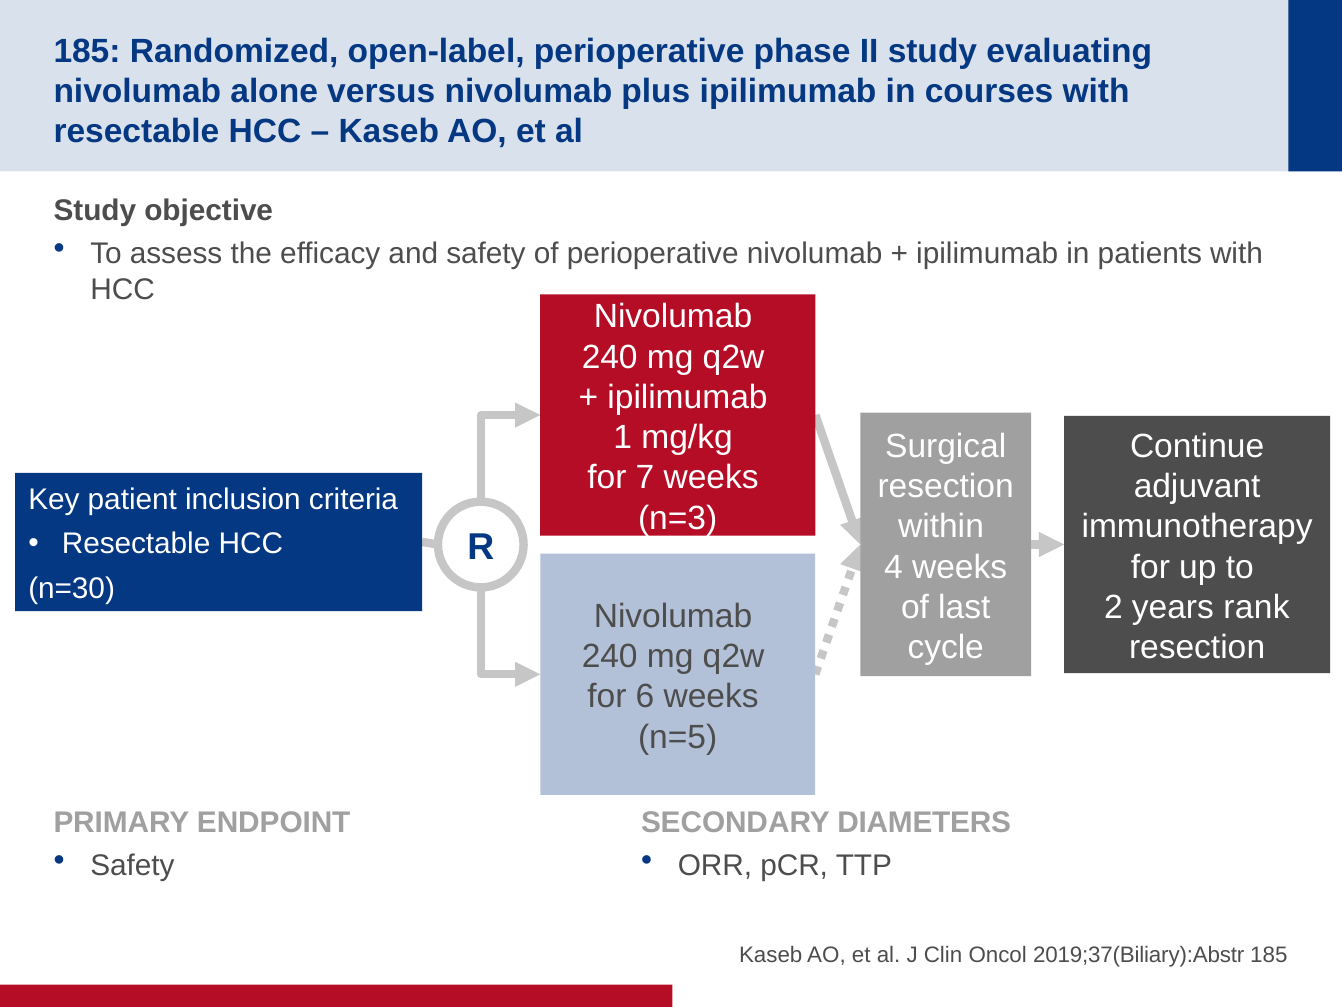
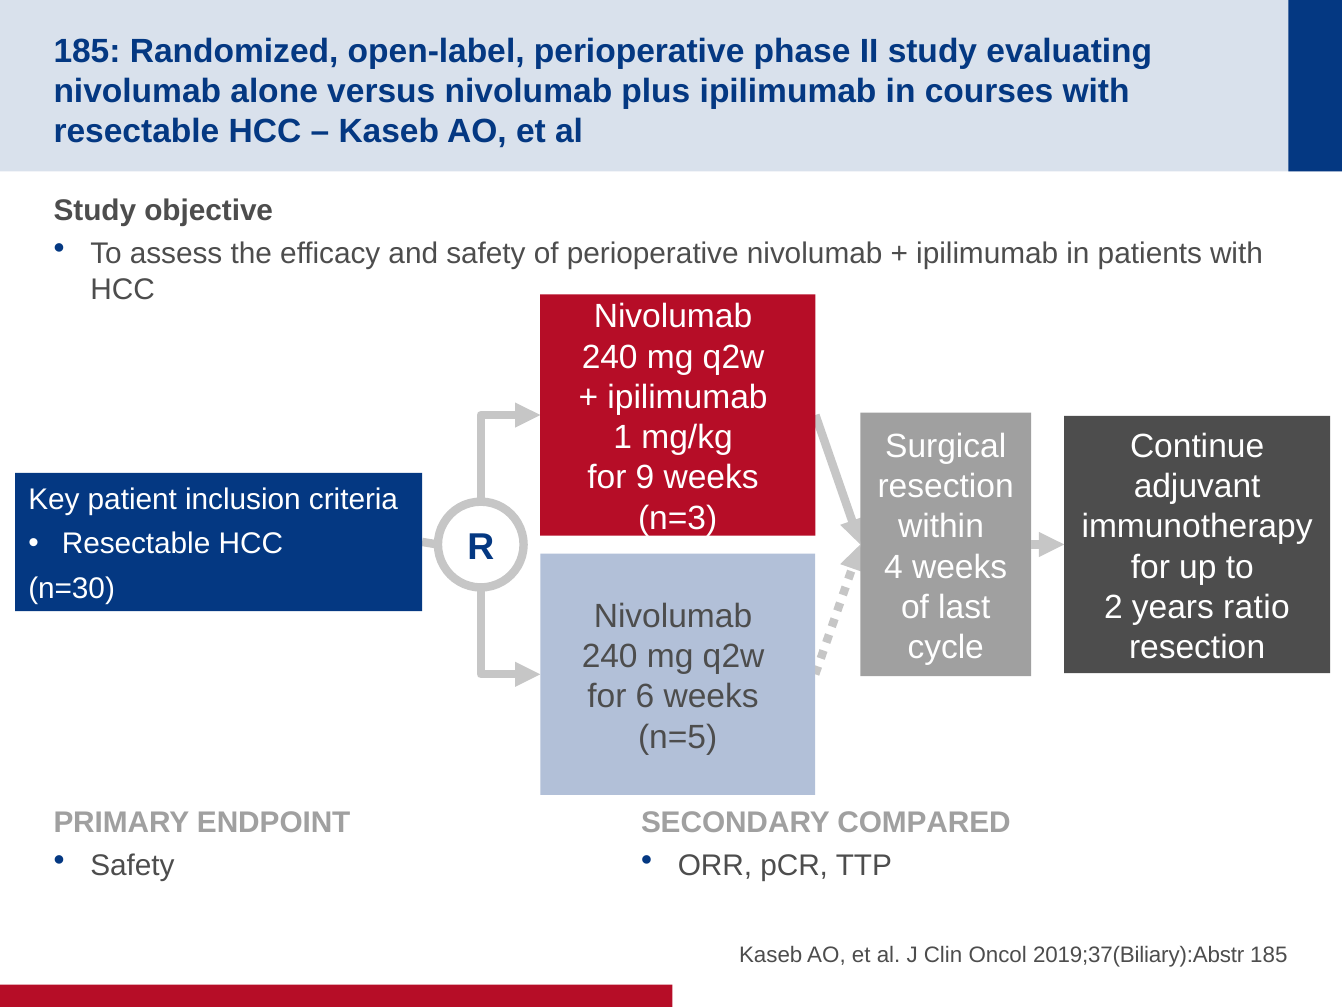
7: 7 -> 9
rank: rank -> ratio
DIAMETERS: DIAMETERS -> COMPARED
